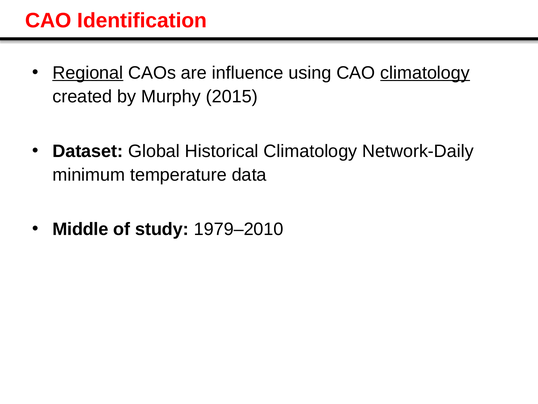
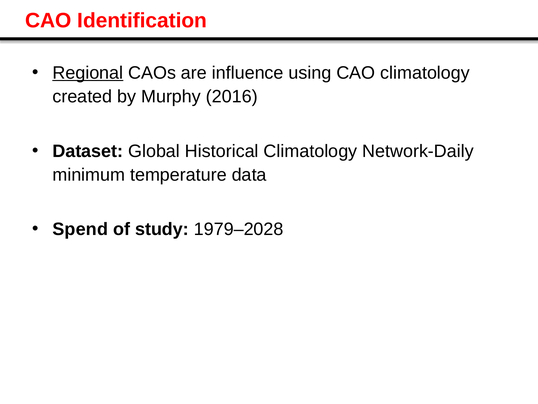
climatology at (425, 73) underline: present -> none
2015: 2015 -> 2016
Middle: Middle -> Spend
1979–2010: 1979–2010 -> 1979–2028
